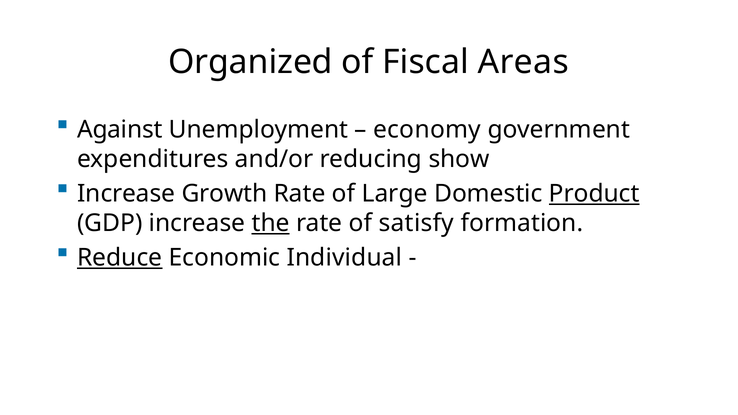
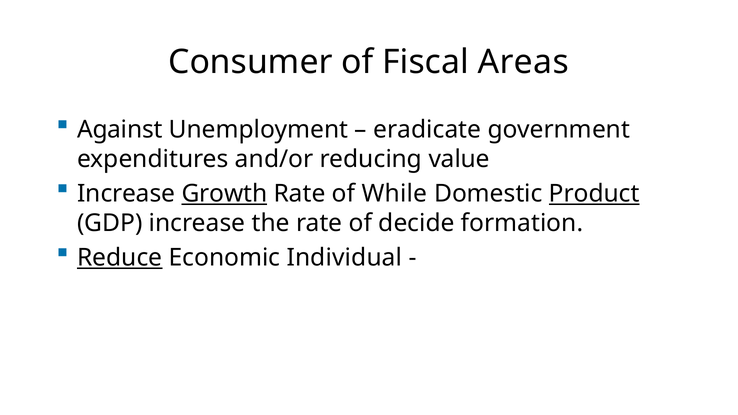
Organized: Organized -> Consumer
economy: economy -> eradicate
show: show -> value
Growth underline: none -> present
Large: Large -> While
the underline: present -> none
satisfy: satisfy -> decide
